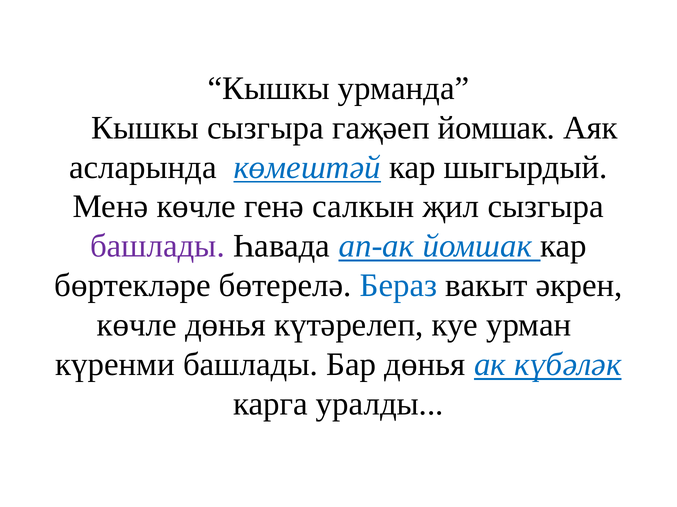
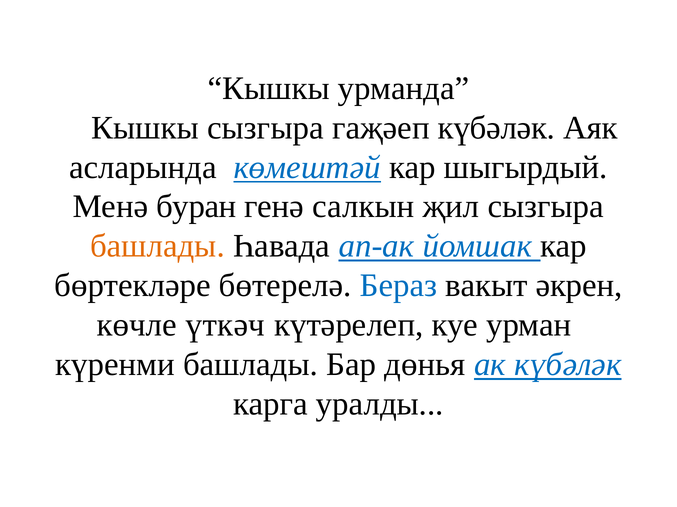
гаҗәеп йомшак: йомшак -> күбәләк
Менә көчле: көчле -> буран
башлады at (157, 246) colour: purple -> orange
көчле дөнья: дөнья -> үткәч
